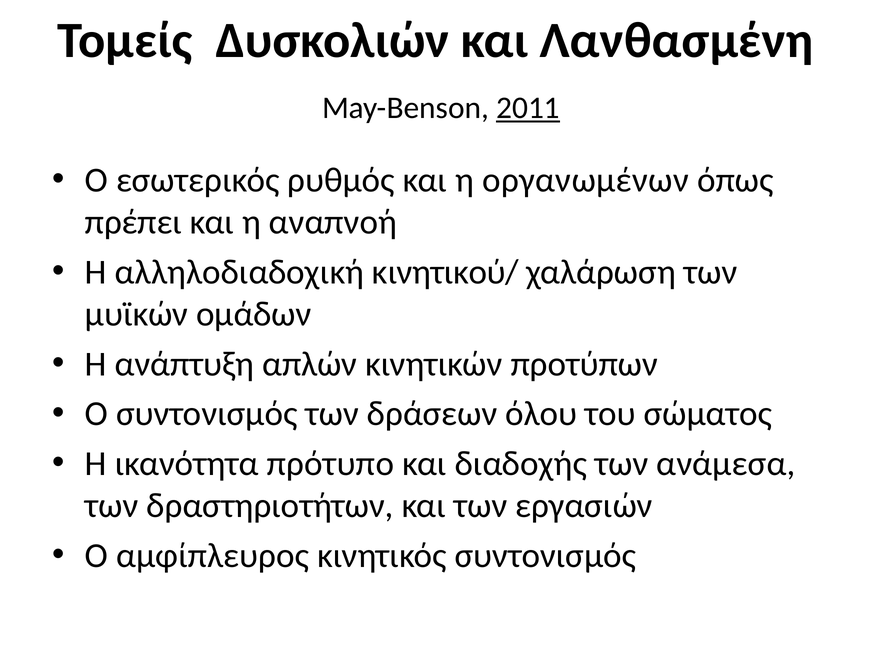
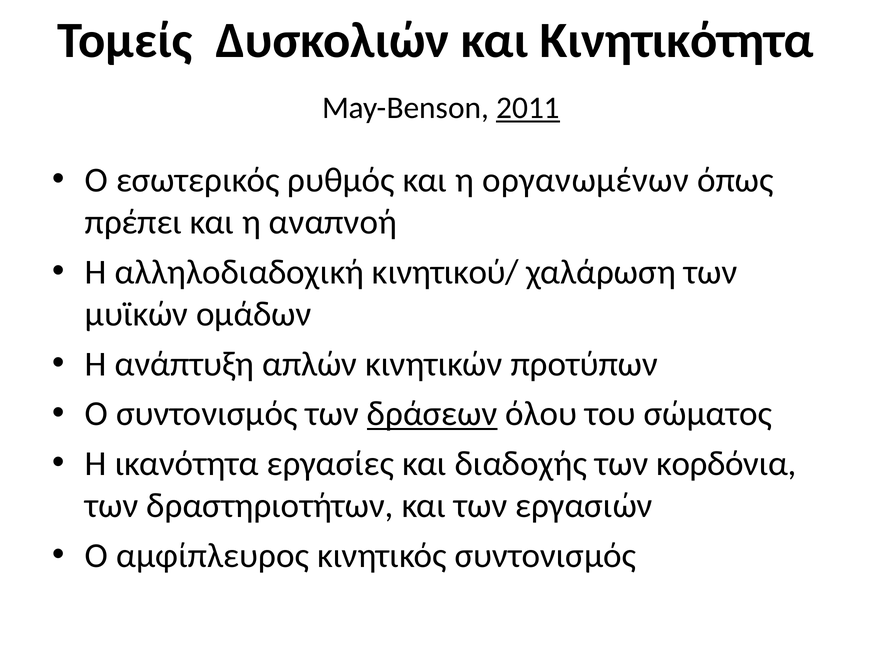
Λανθασμένη: Λανθασμένη -> Κινητικότητα
δράσεων underline: none -> present
πρότυπο: πρότυπο -> εργασίες
ανάμεσα: ανάμεσα -> κορδόνια
